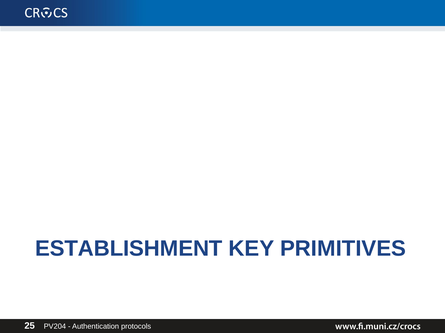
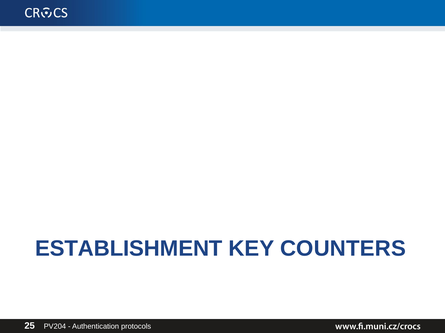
PRIMITIVES: PRIMITIVES -> COUNTERS
